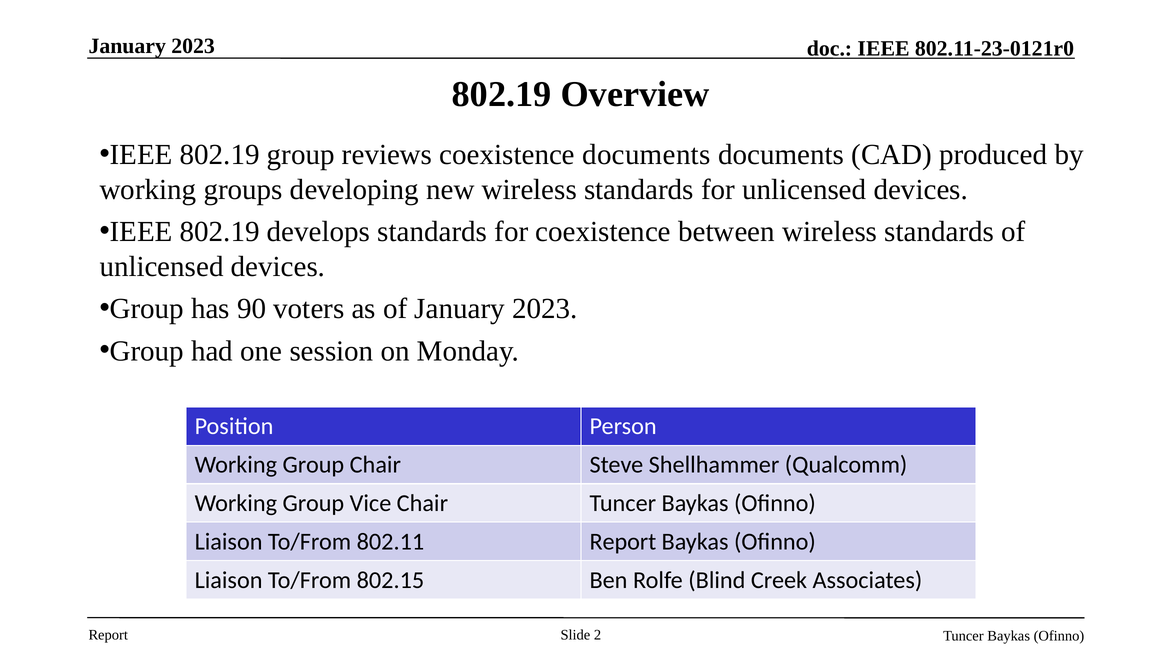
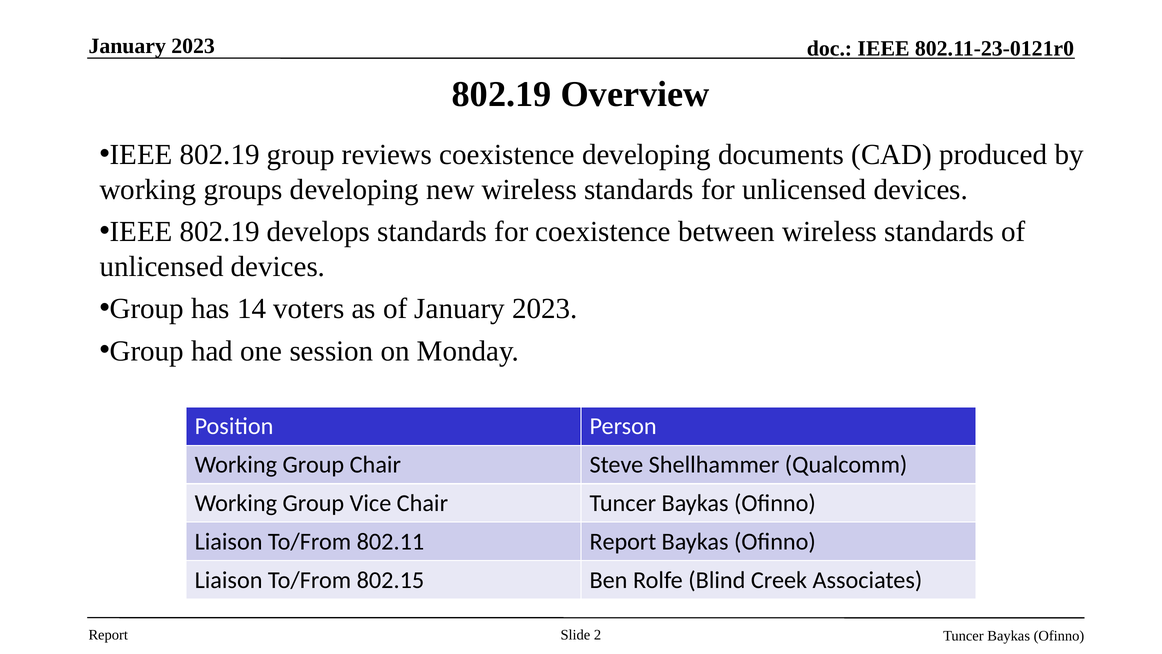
coexistence documents: documents -> developing
90: 90 -> 14
